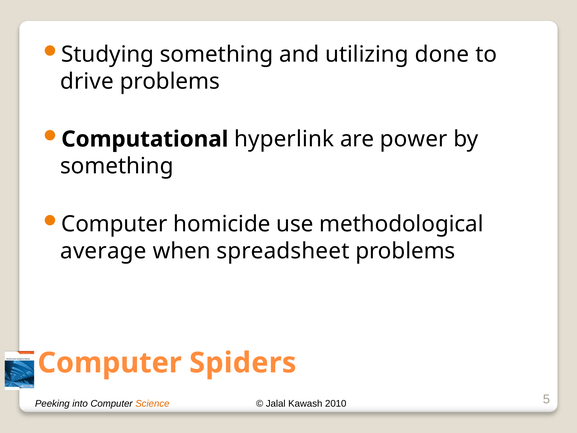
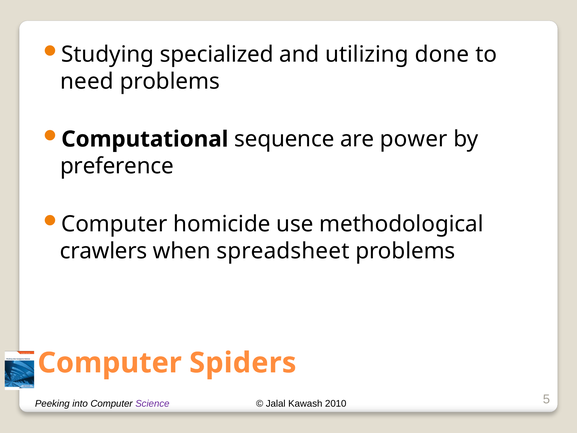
Studying something: something -> specialized
drive: drive -> need
hyperlink: hyperlink -> sequence
something at (117, 166): something -> preference
average: average -> crawlers
Science colour: orange -> purple
